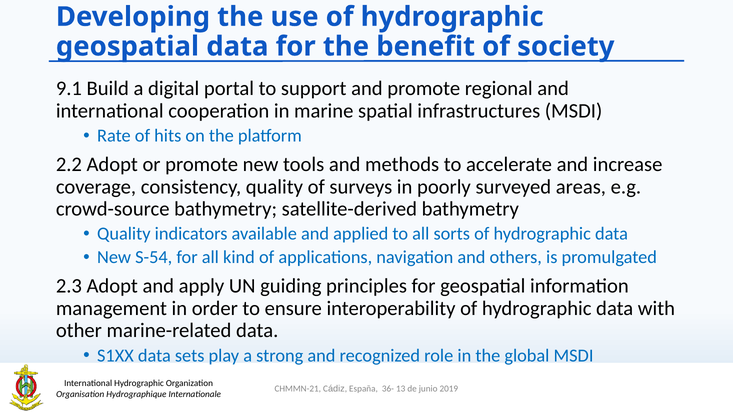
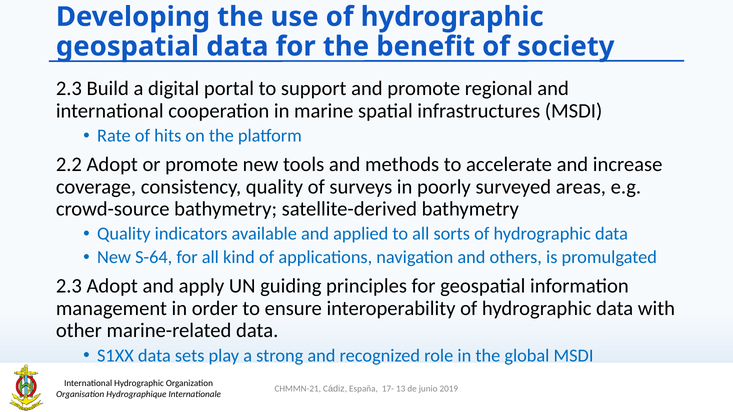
9.1 at (69, 89): 9.1 -> 2.3
S-54: S-54 -> S-64
36-: 36- -> 17-
